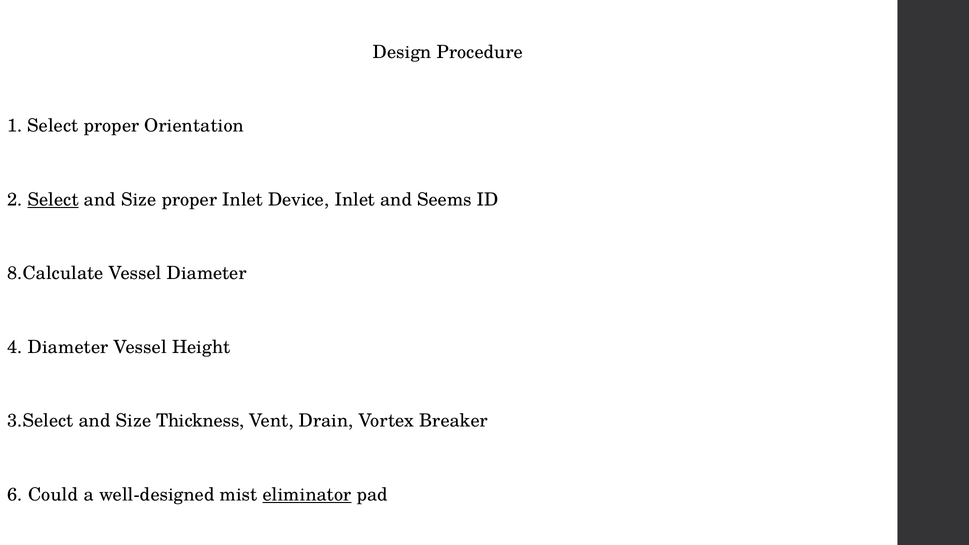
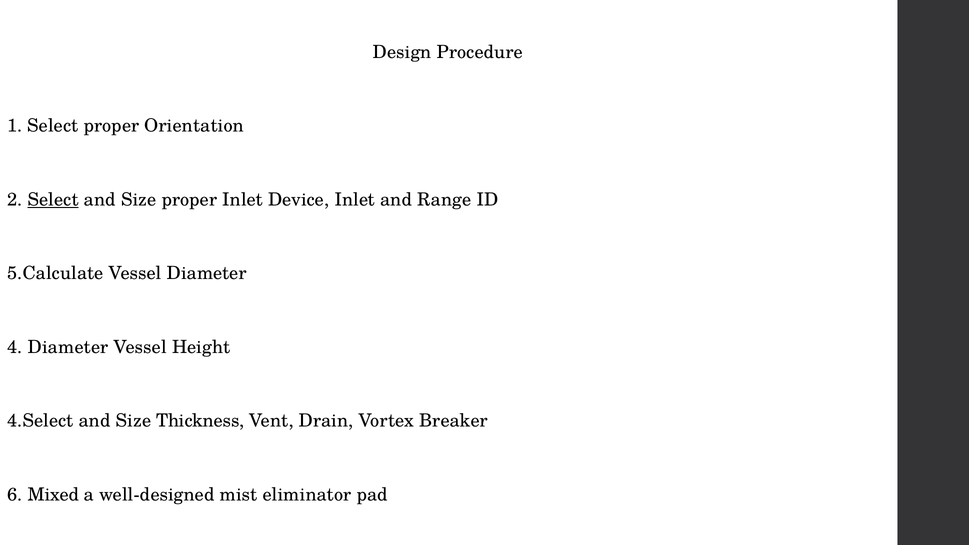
Seems: Seems -> Range
8.Calculate: 8.Calculate -> 5.Calculate
3.Select: 3.Select -> 4.Select
Could: Could -> Mixed
eliminator underline: present -> none
